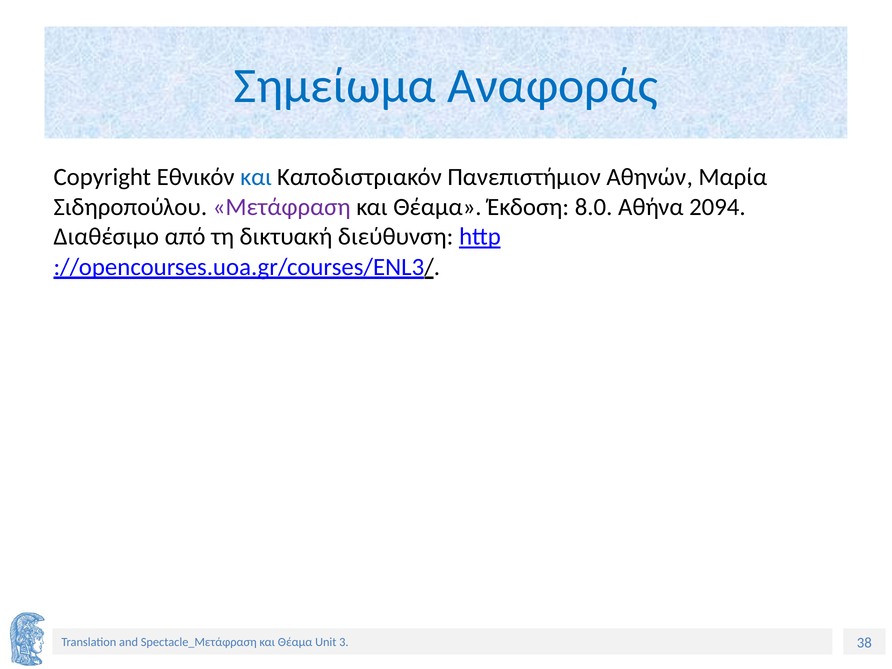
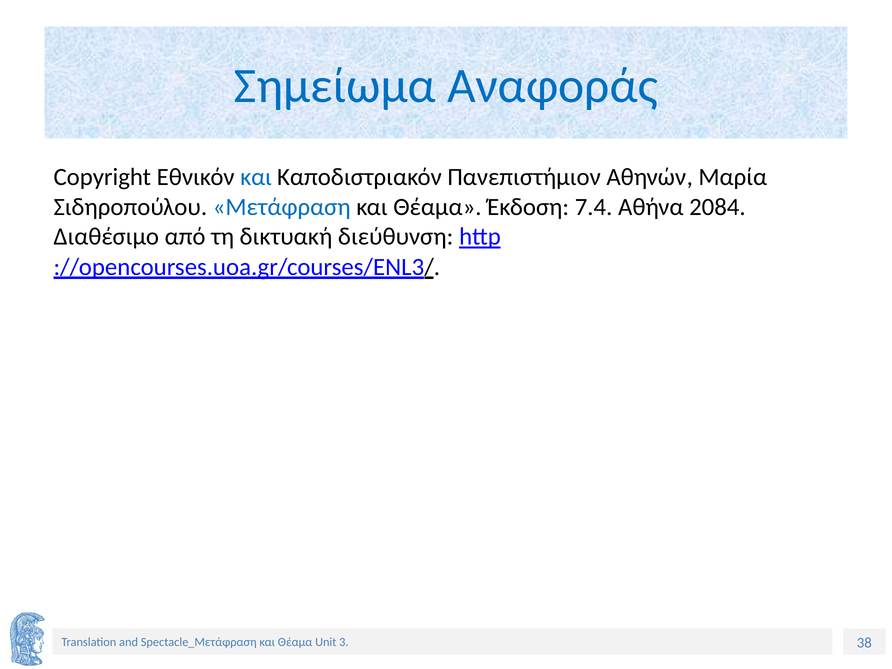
Μετάφραση colour: purple -> blue
8.0: 8.0 -> 7.4
2094: 2094 -> 2084
